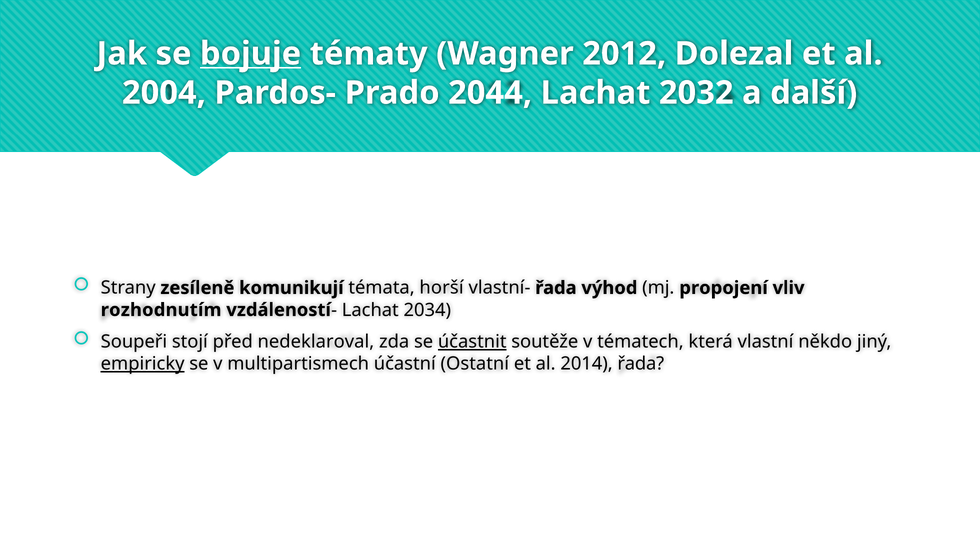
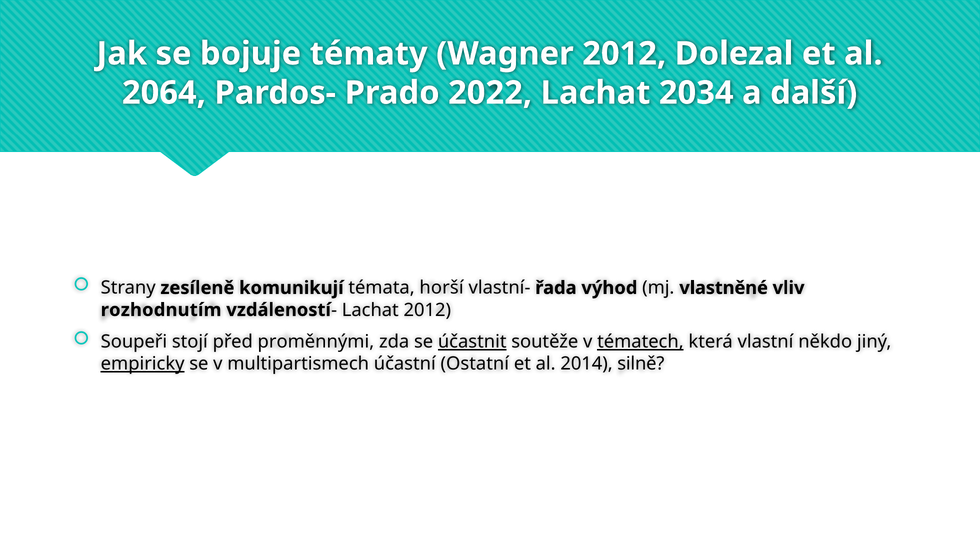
bojuje underline: present -> none
2004: 2004 -> 2064
2044: 2044 -> 2022
2032: 2032 -> 2034
propojení: propojení -> vlastněné
Lachat 2034: 2034 -> 2012
nedeklaroval: nedeklaroval -> proměnnými
tématech underline: none -> present
2014 řada: řada -> silně
